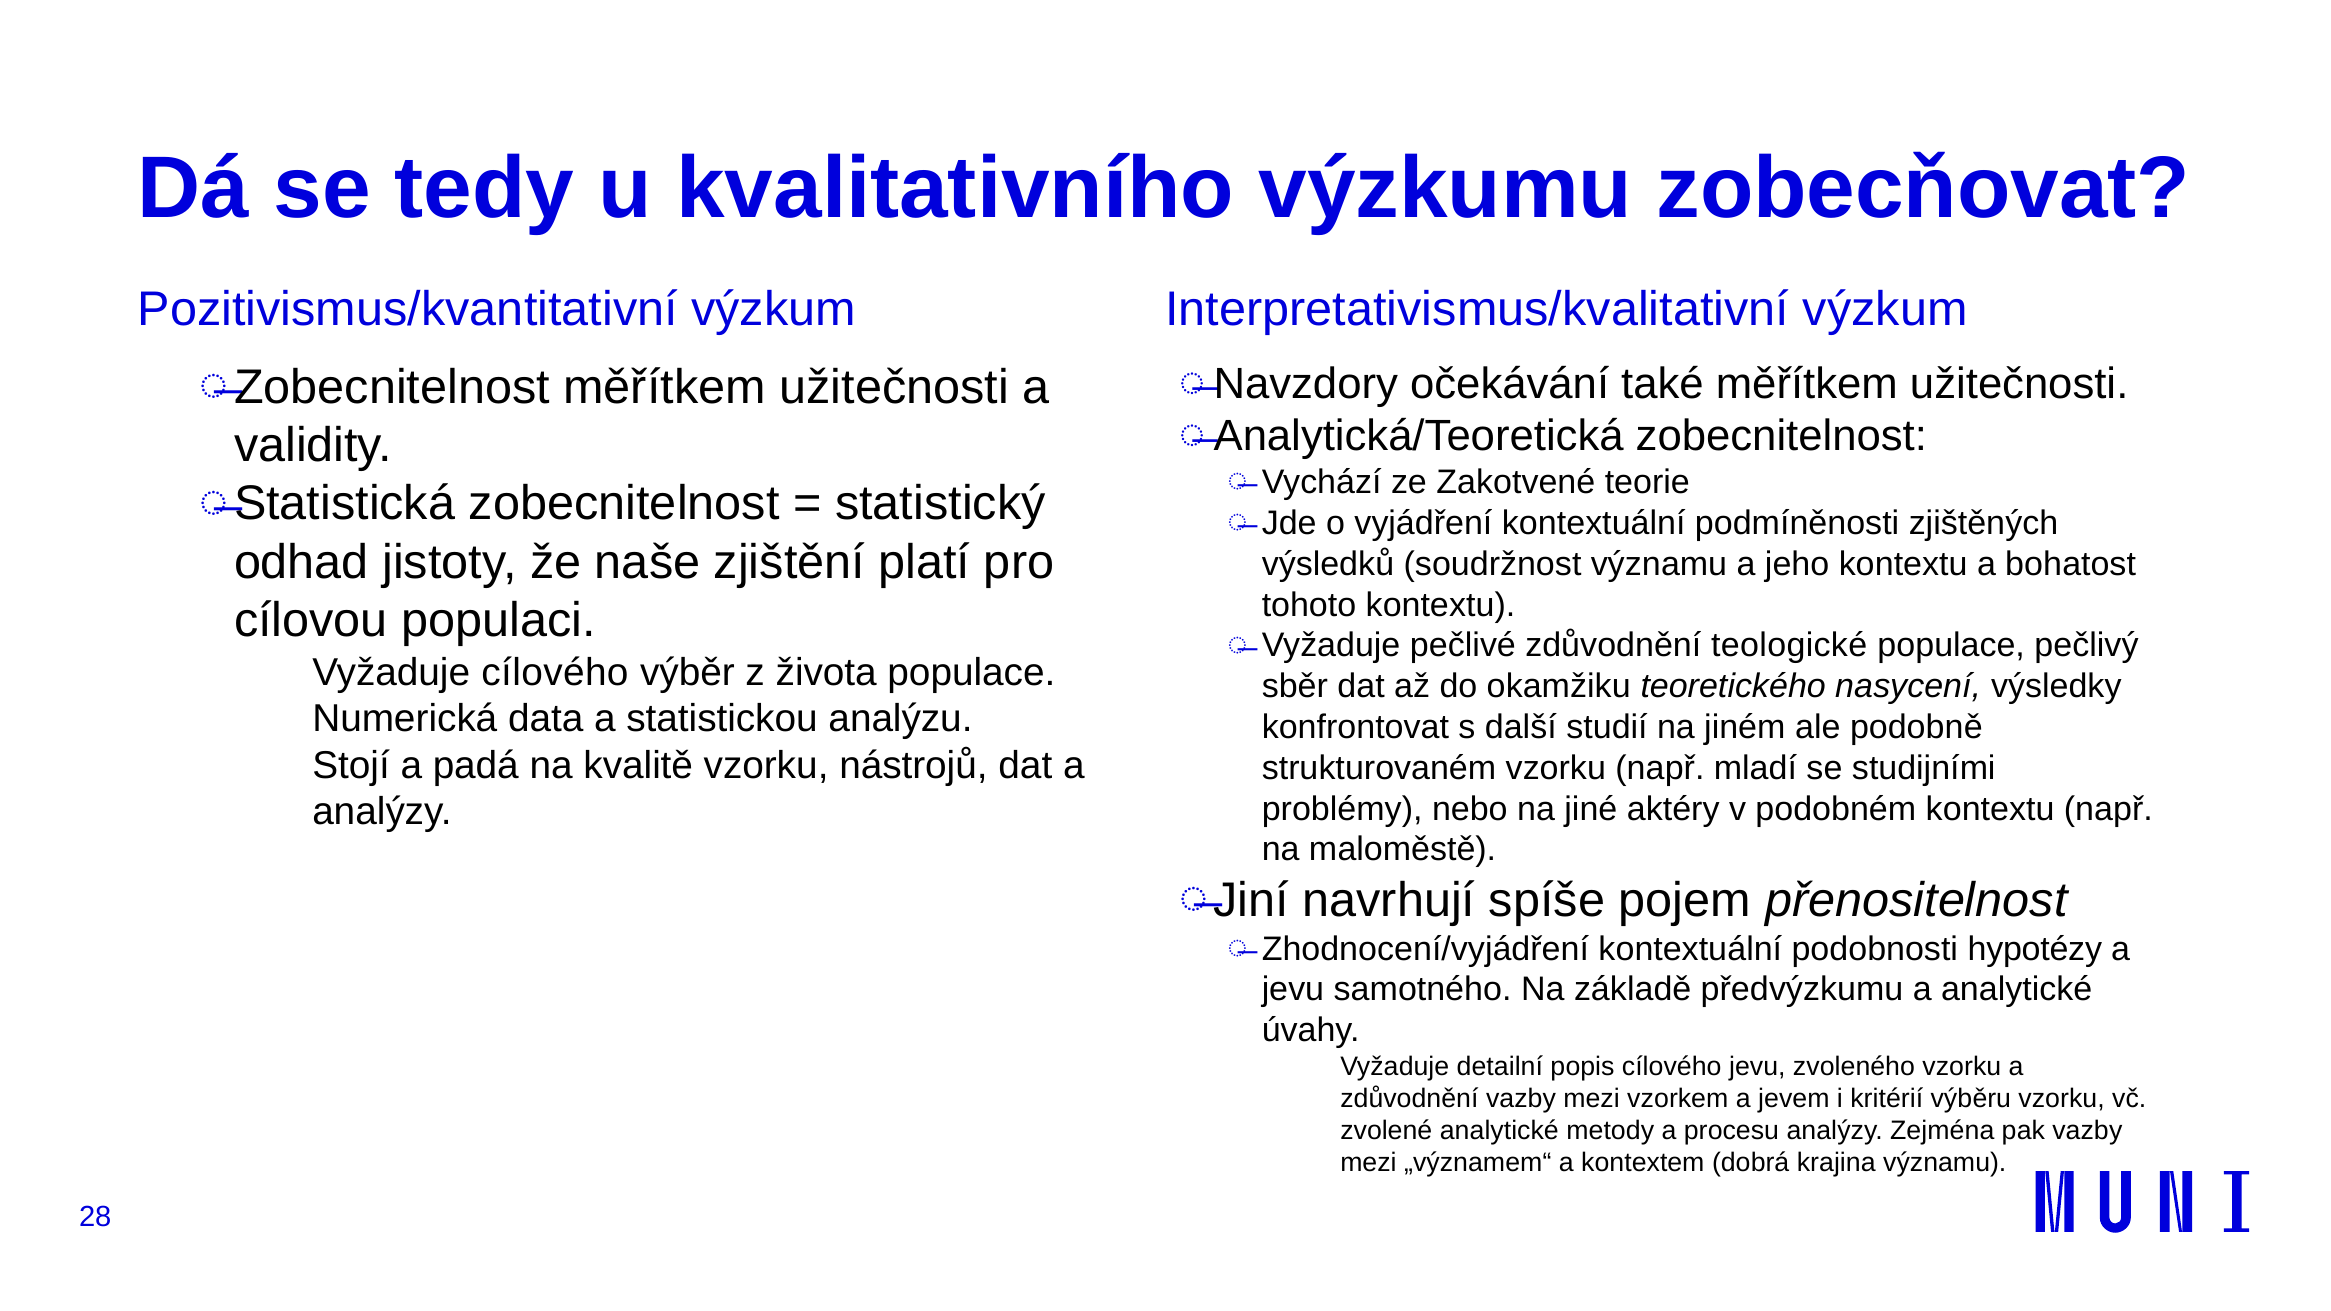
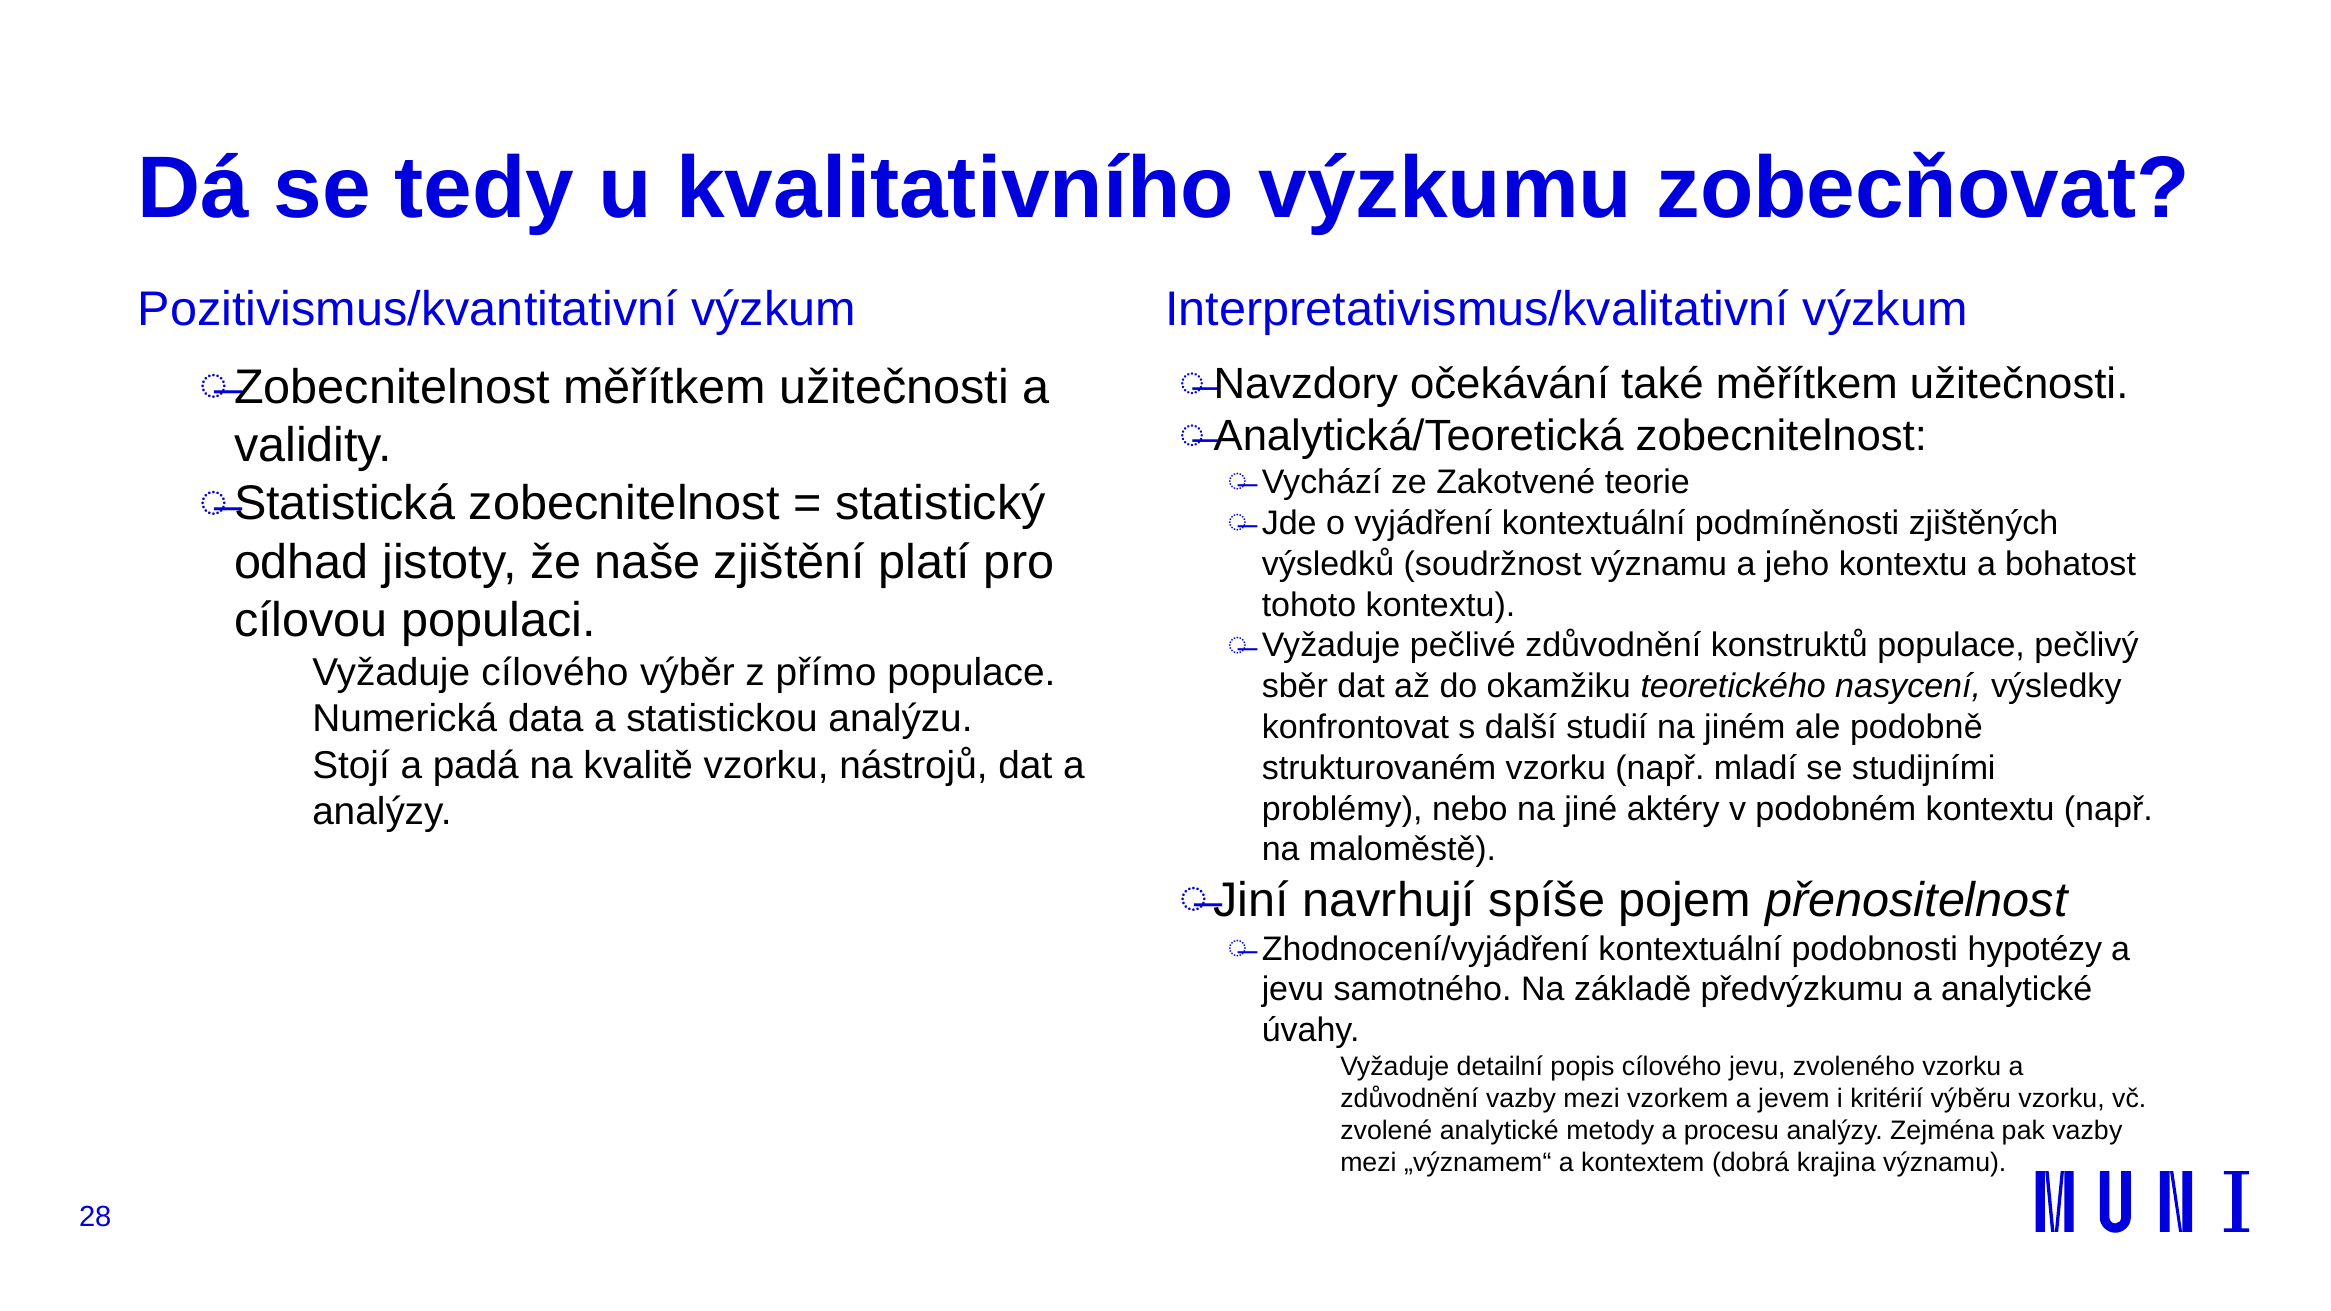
teologické: teologické -> konstruktů
života: života -> přímo
